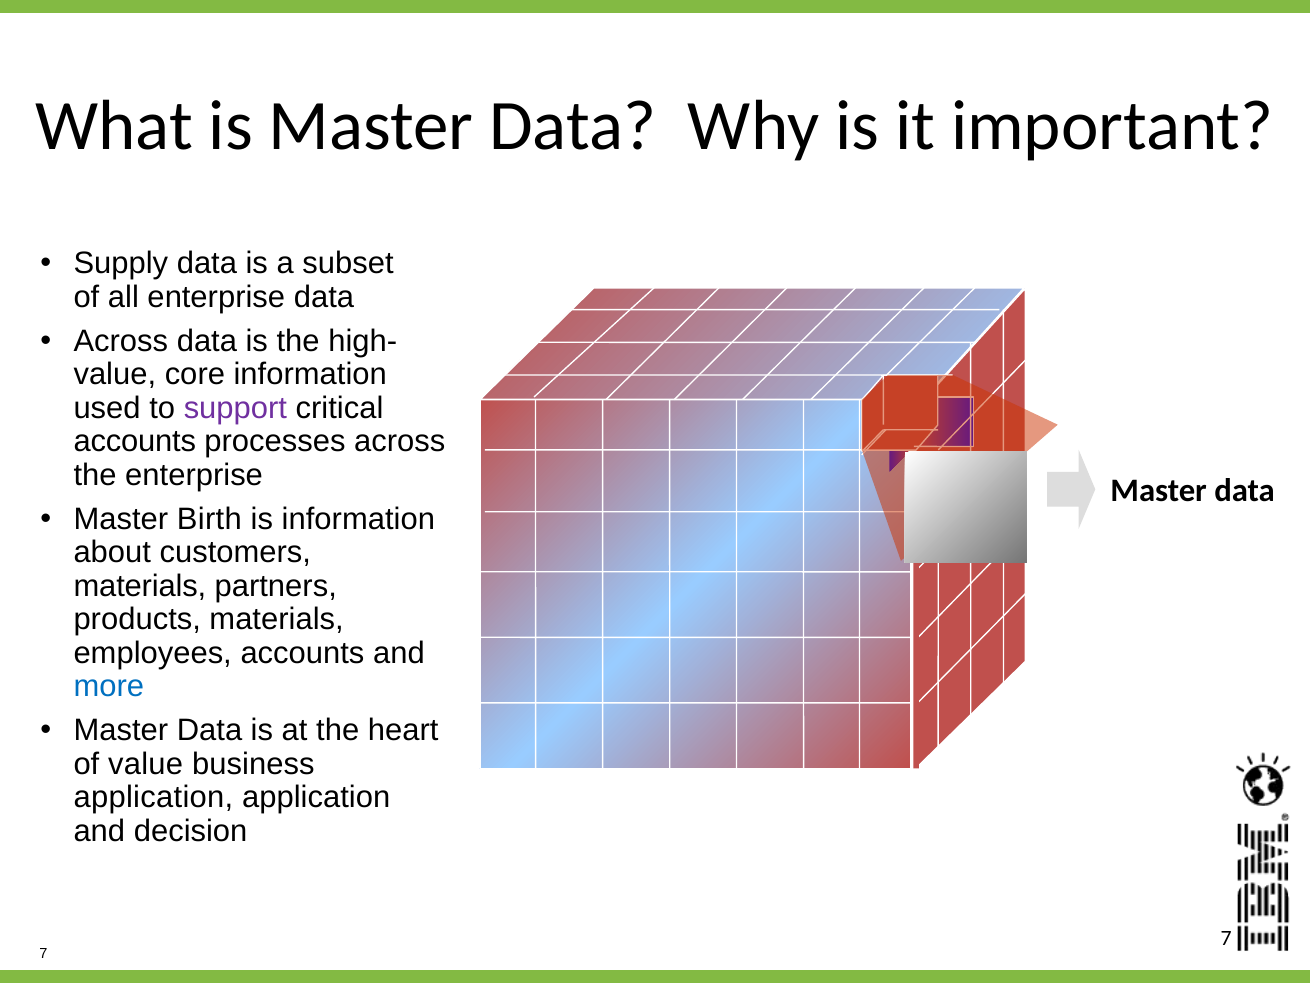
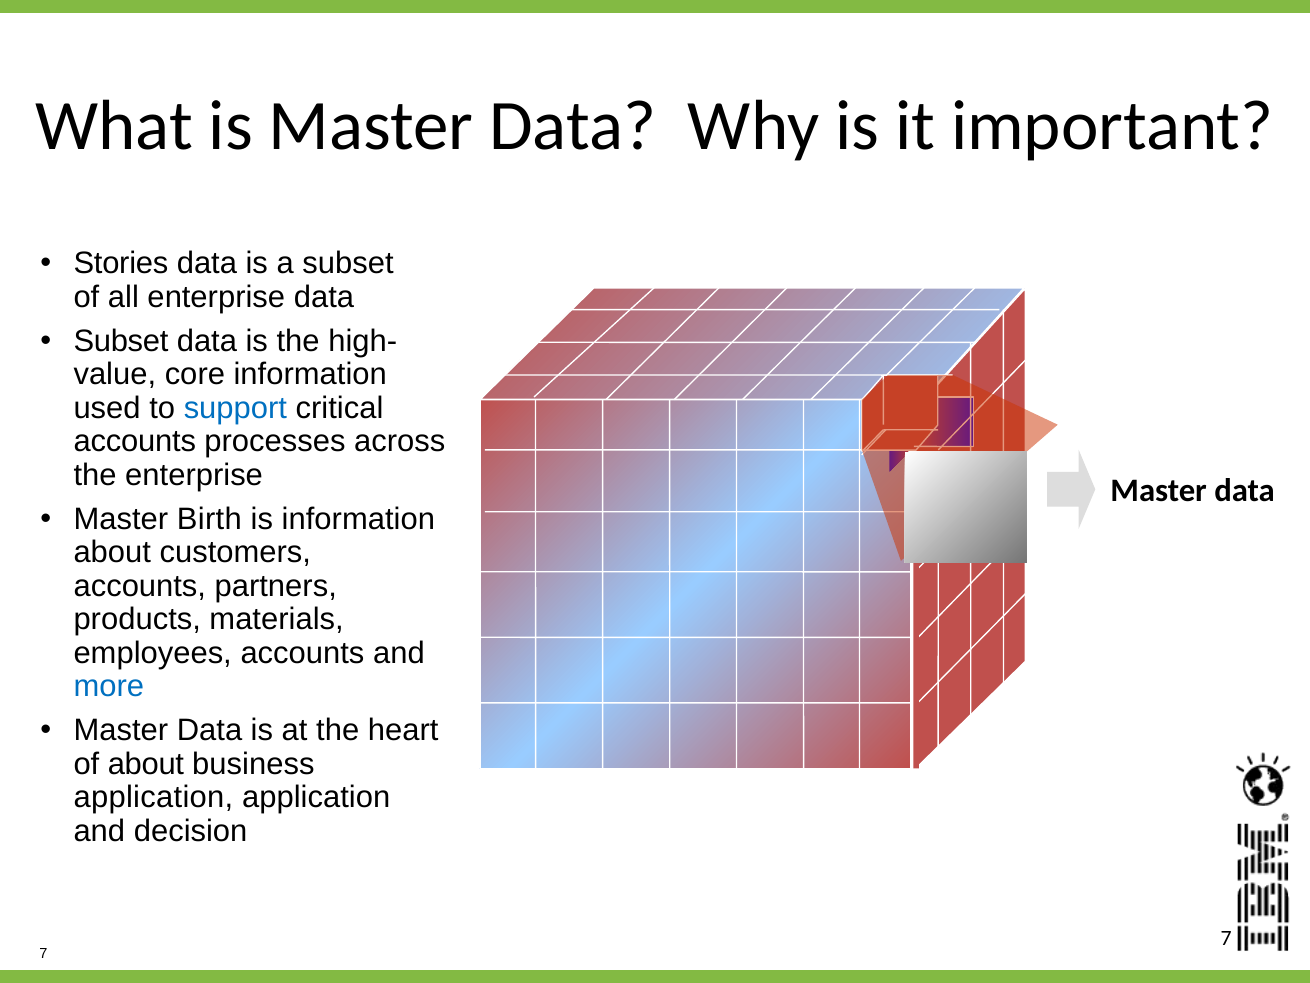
Supply: Supply -> Stories
Across at (121, 341): Across -> Subset
support colour: purple -> blue
materials at (140, 586): materials -> accounts
of value: value -> about
